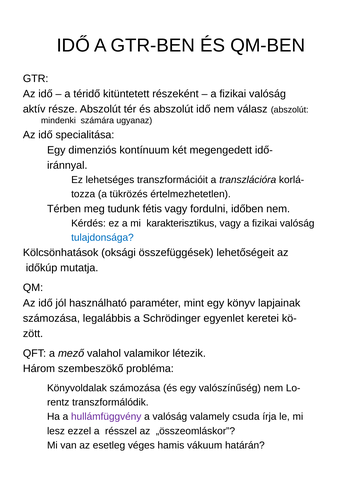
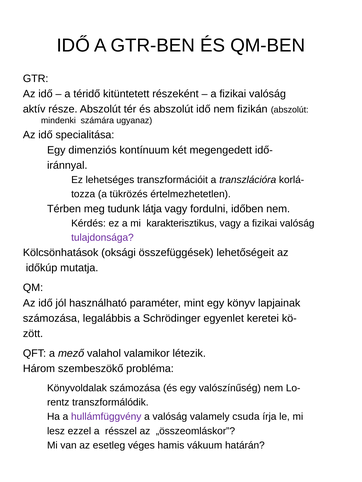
válasz: válasz -> fizikán
fétis: fétis -> látja
tulajdonsága colour: blue -> purple
